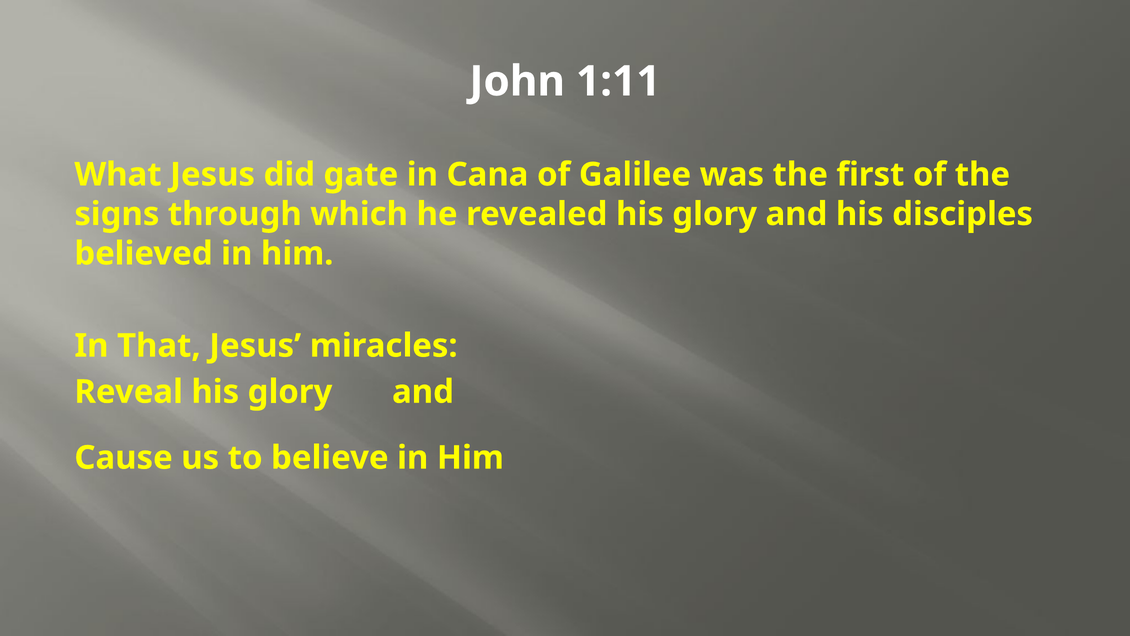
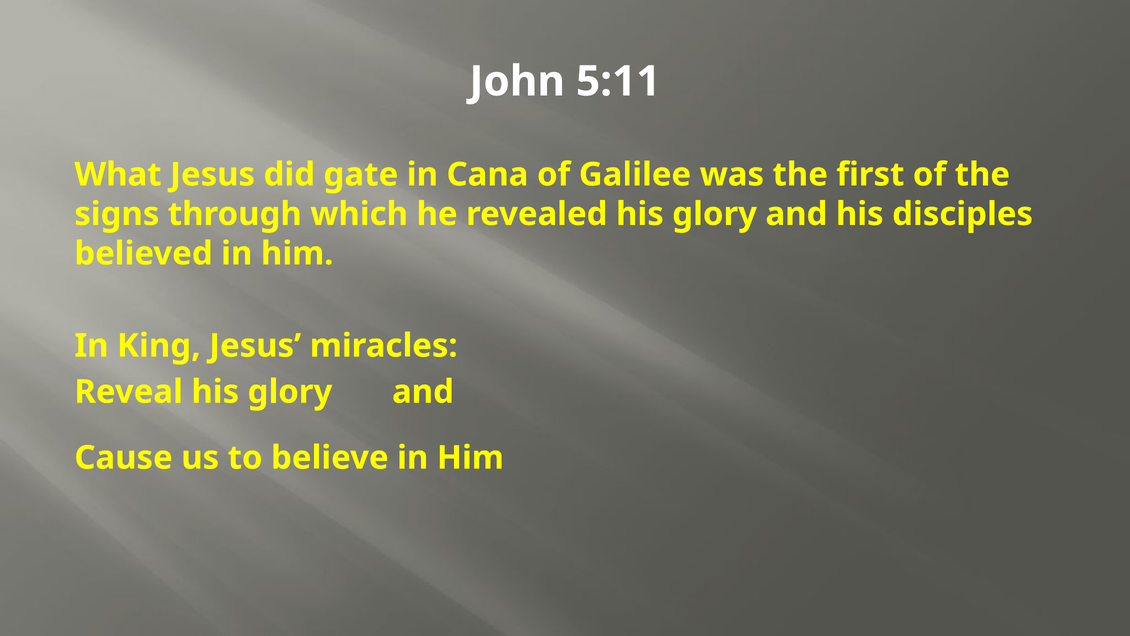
1:11: 1:11 -> 5:11
That: That -> King
